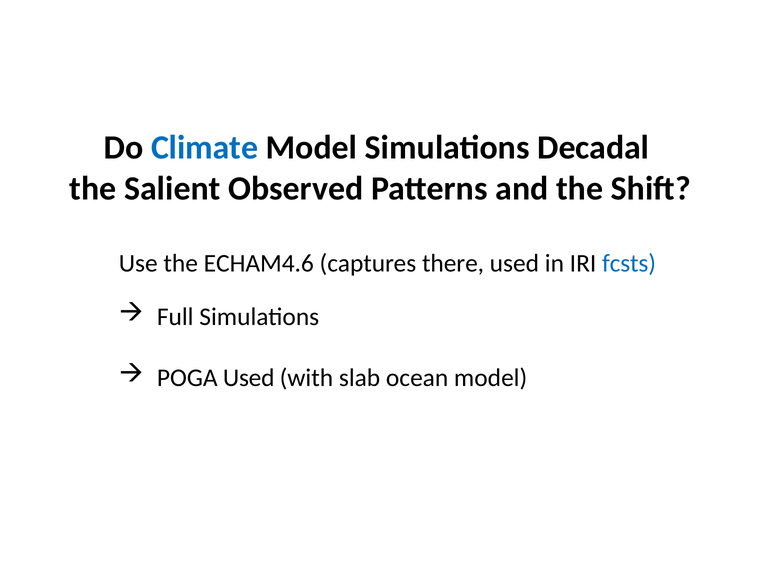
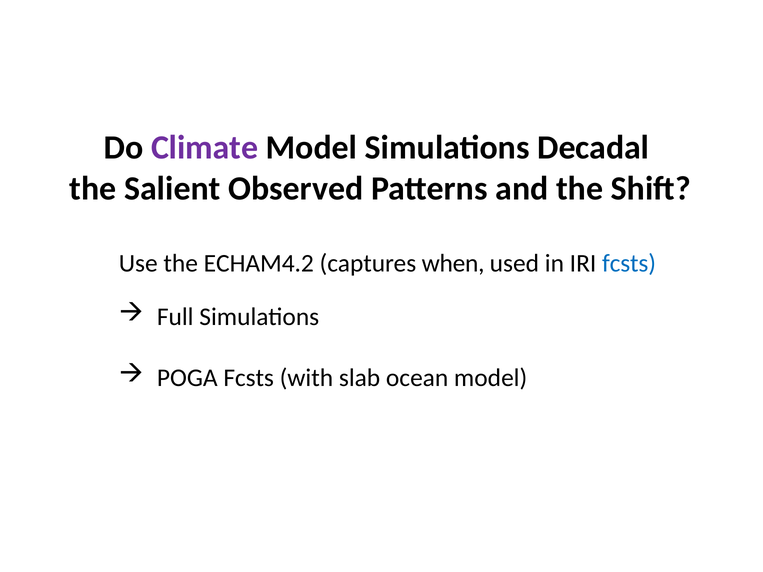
Climate colour: blue -> purple
ECHAM4.6: ECHAM4.6 -> ECHAM4.2
there: there -> when
POGA Used: Used -> Fcsts
